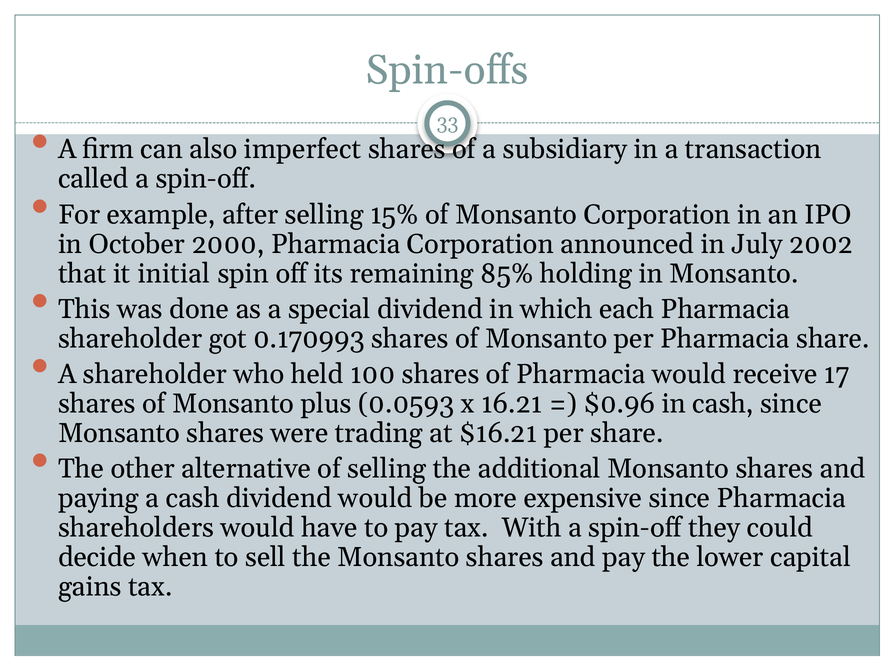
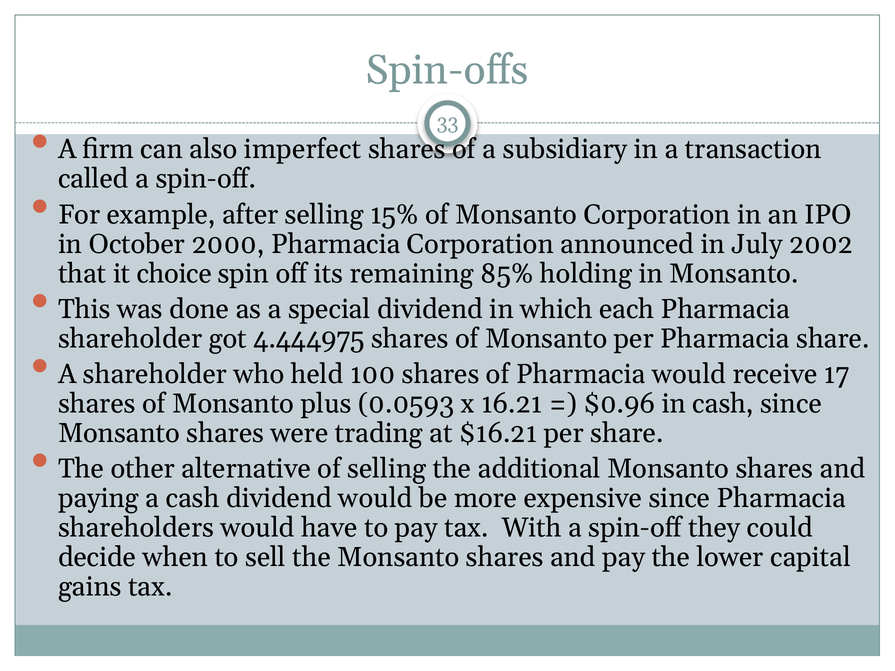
initial: initial -> choice
0.170993: 0.170993 -> 4.444975
